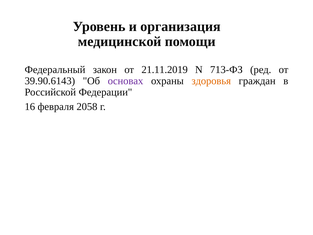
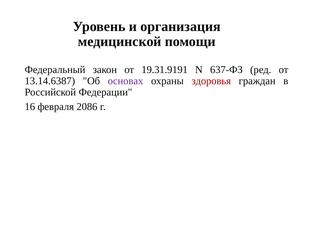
21.11.2019: 21.11.2019 -> 19.31.9191
713-ФЗ: 713-ФЗ -> 637-ФЗ
39.90.6143: 39.90.6143 -> 13.14.6387
здоровья colour: orange -> red
2058: 2058 -> 2086
